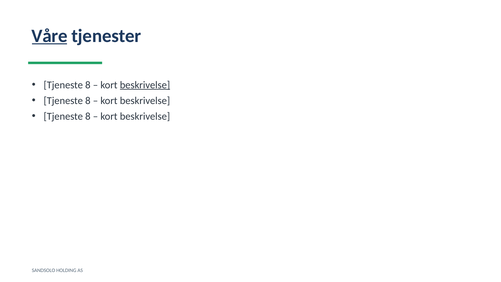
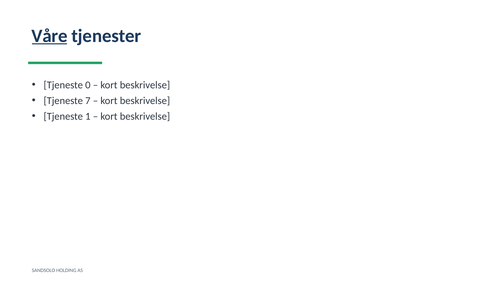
8 at (88, 85): 8 -> 0
beskrivelse at (145, 85) underline: present -> none
8 at (88, 101): 8 -> 7
8 at (88, 116): 8 -> 1
